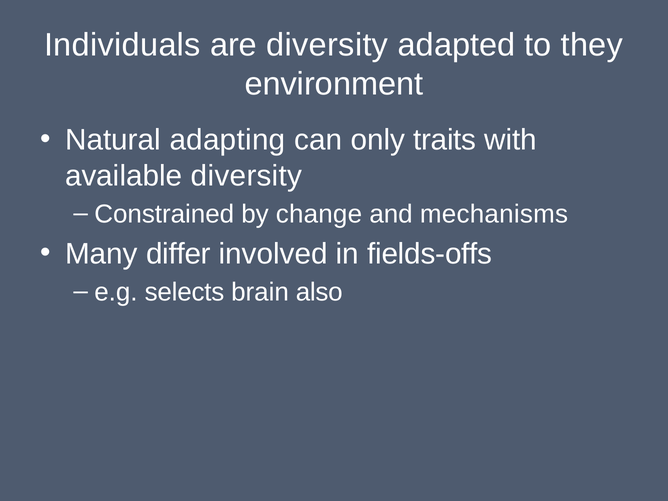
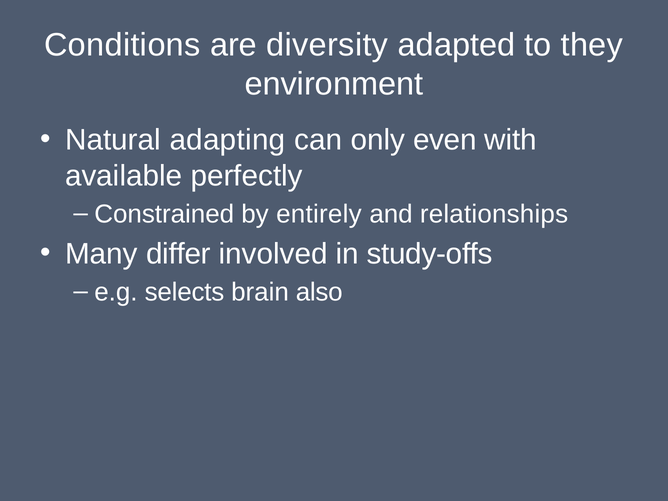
Individuals: Individuals -> Conditions
traits: traits -> even
available diversity: diversity -> perfectly
change: change -> entirely
mechanisms: mechanisms -> relationships
fields-offs: fields-offs -> study-offs
